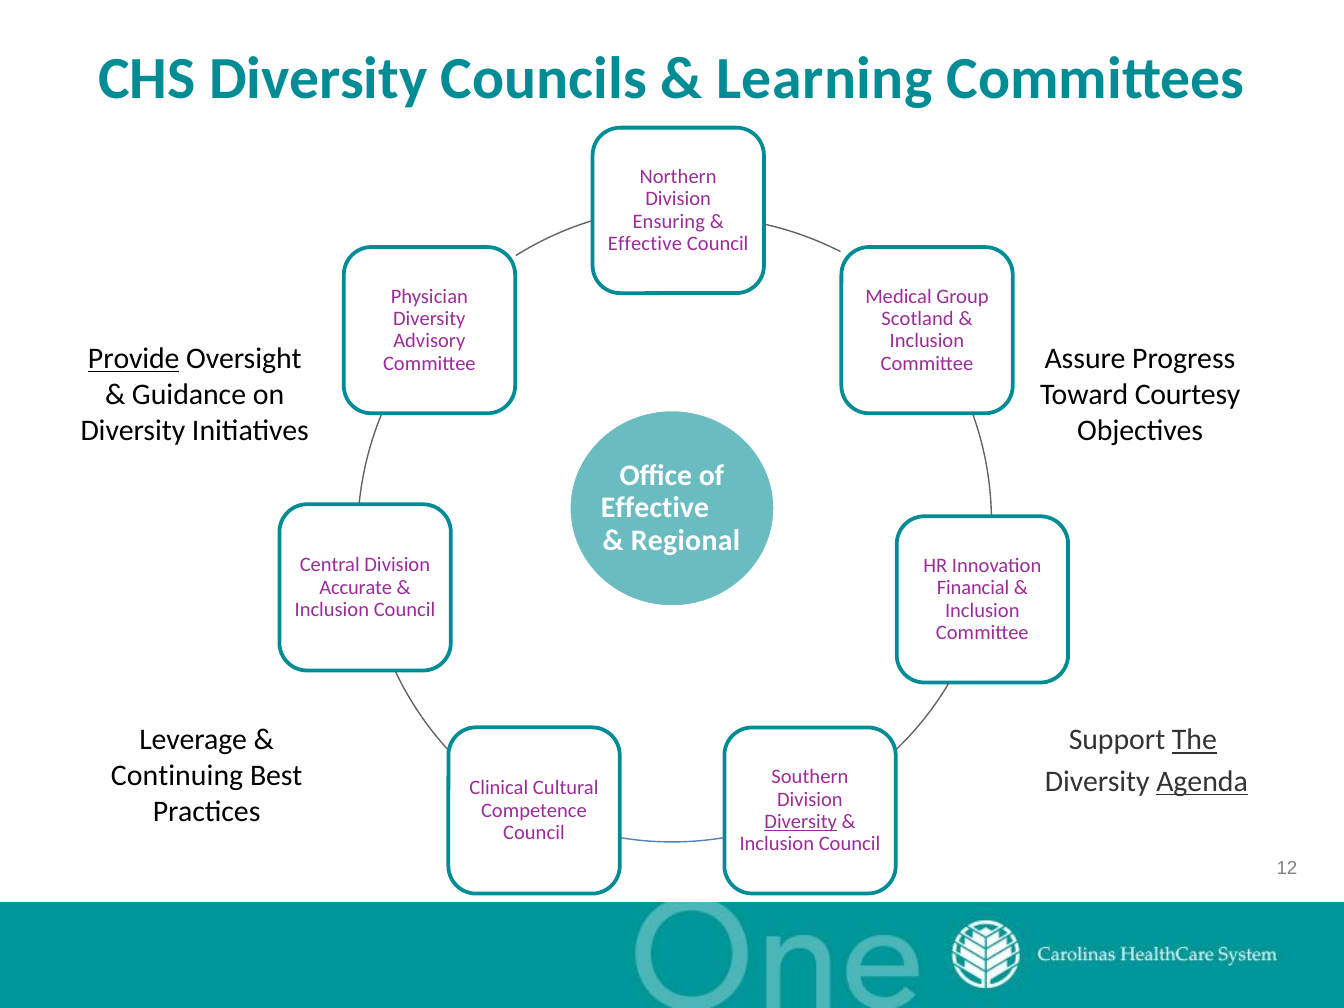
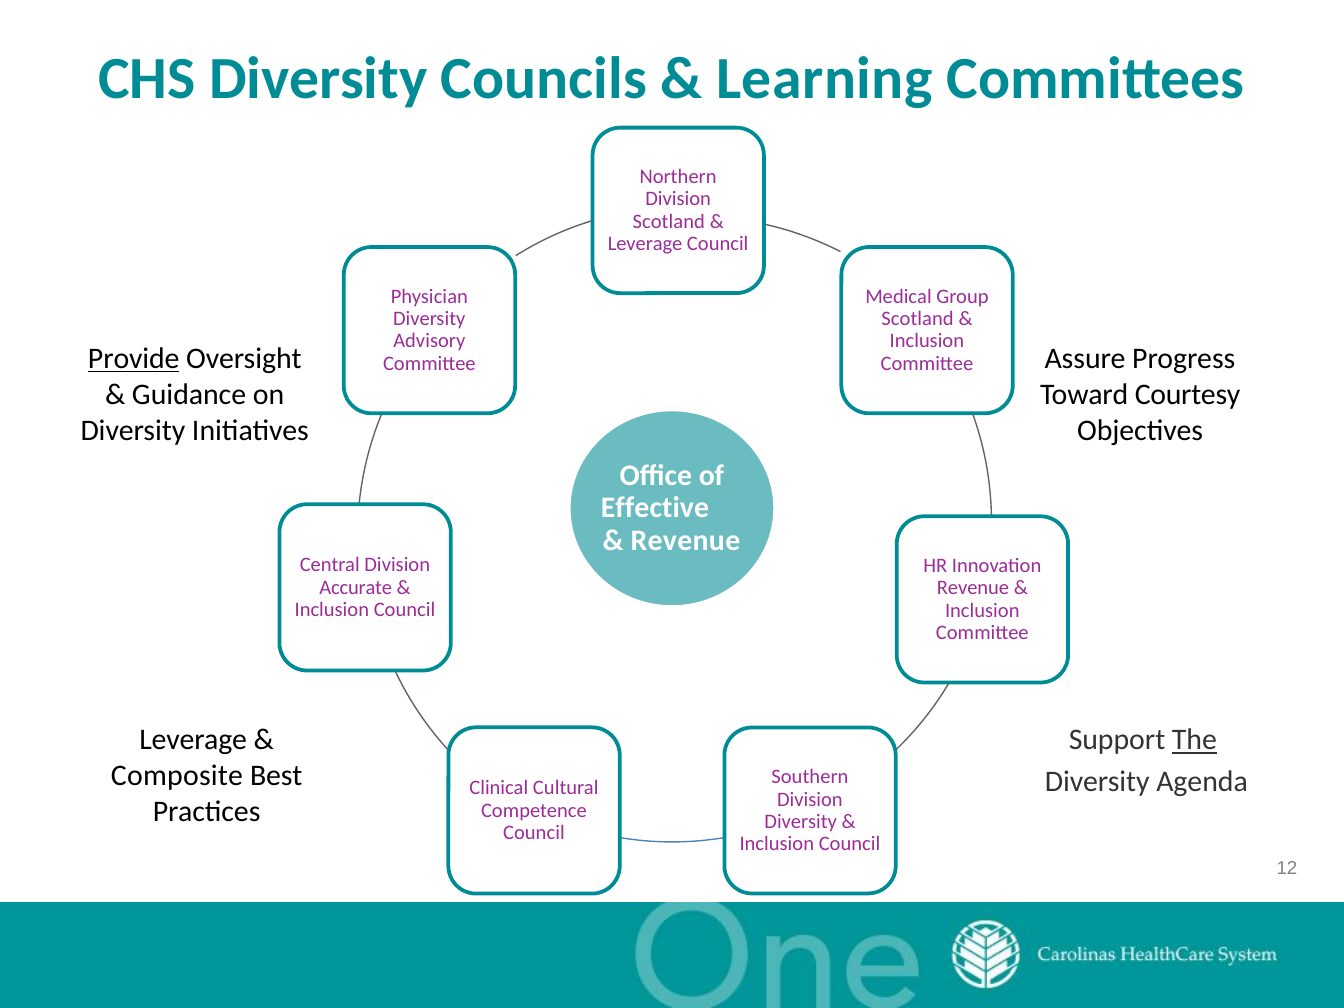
Ensuring at (669, 221): Ensuring -> Scotland
Effective at (645, 244): Effective -> Leverage
Regional at (685, 540): Regional -> Revenue
Financial at (973, 588): Financial -> Revenue
Continuing: Continuing -> Composite
Agenda underline: present -> none
Diversity at (801, 821) underline: present -> none
